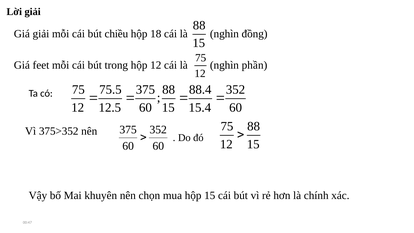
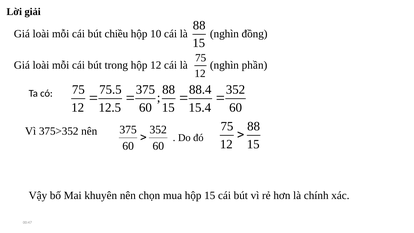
giải at (41, 34): giải -> loài
18: 18 -> 10
feet at (41, 65): feet -> loài
